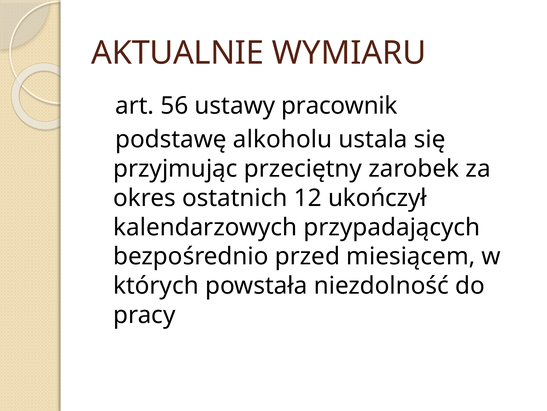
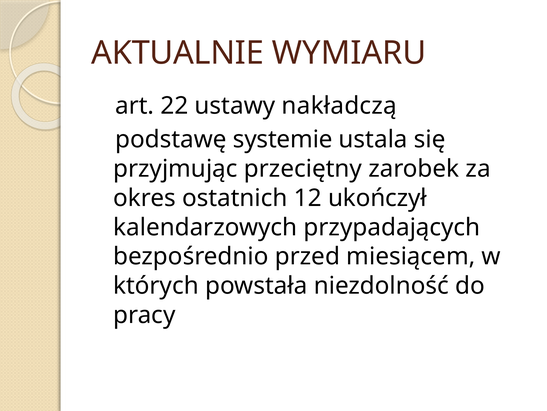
56: 56 -> 22
pracownik: pracownik -> nakładczą
alkoholu: alkoholu -> systemie
